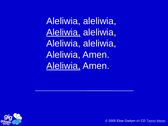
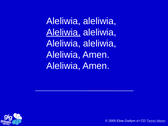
Aleliwia at (63, 66) underline: present -> none
